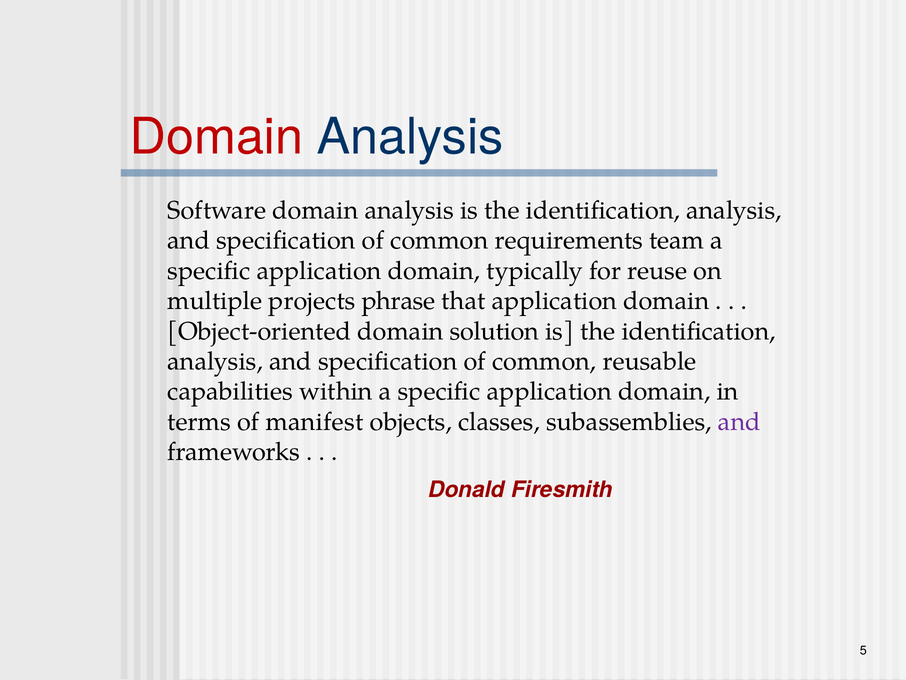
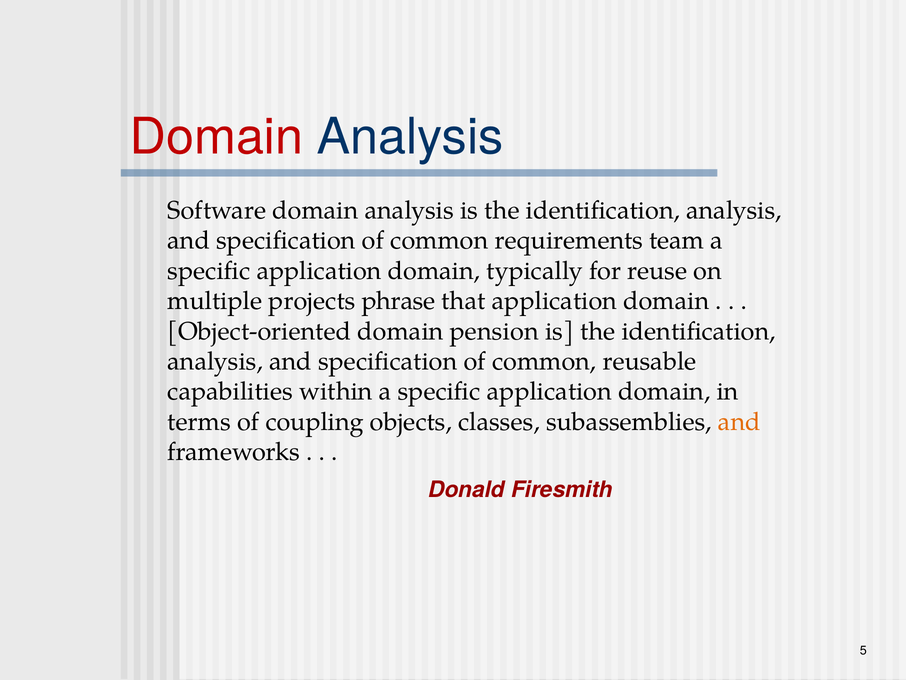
solution: solution -> pension
manifest: manifest -> coupling
and at (739, 422) colour: purple -> orange
